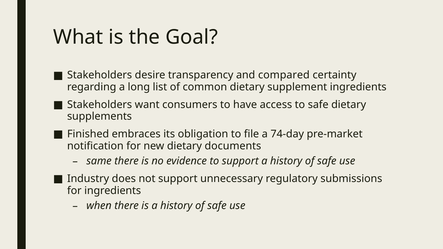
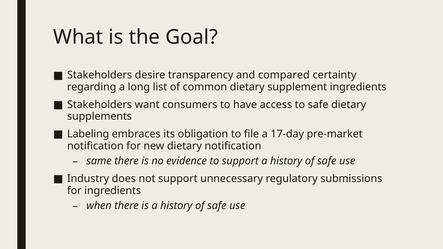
Finished: Finished -> Labeling
74-day: 74-day -> 17-day
dietary documents: documents -> notification
